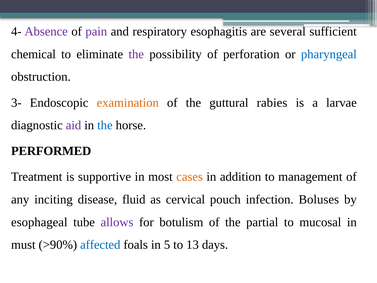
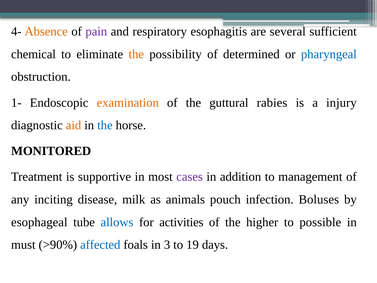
Absence colour: purple -> orange
the at (136, 54) colour: purple -> orange
perforation: perforation -> determined
3-: 3- -> 1-
larvae: larvae -> injury
aid colour: purple -> orange
PERFORMED: PERFORMED -> MONITORED
cases colour: orange -> purple
fluid: fluid -> milk
cervical: cervical -> animals
allows colour: purple -> blue
botulism: botulism -> activities
partial: partial -> higher
mucosal: mucosal -> possible
5: 5 -> 3
13: 13 -> 19
